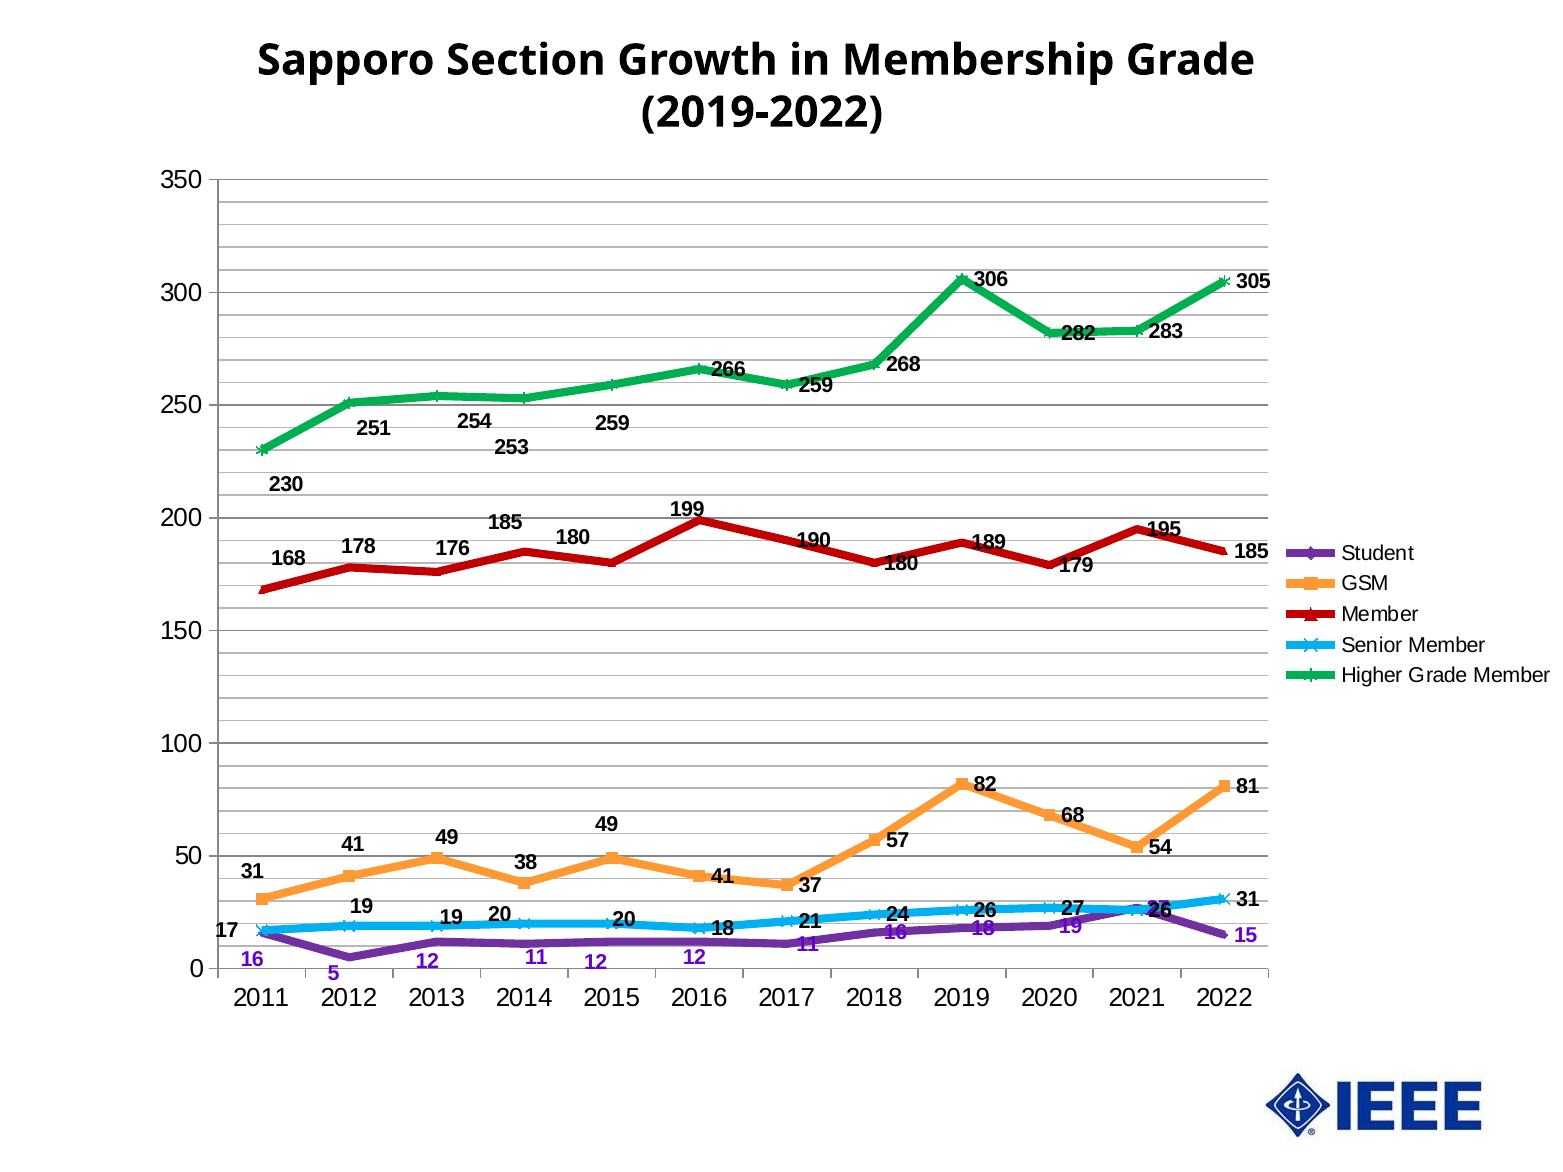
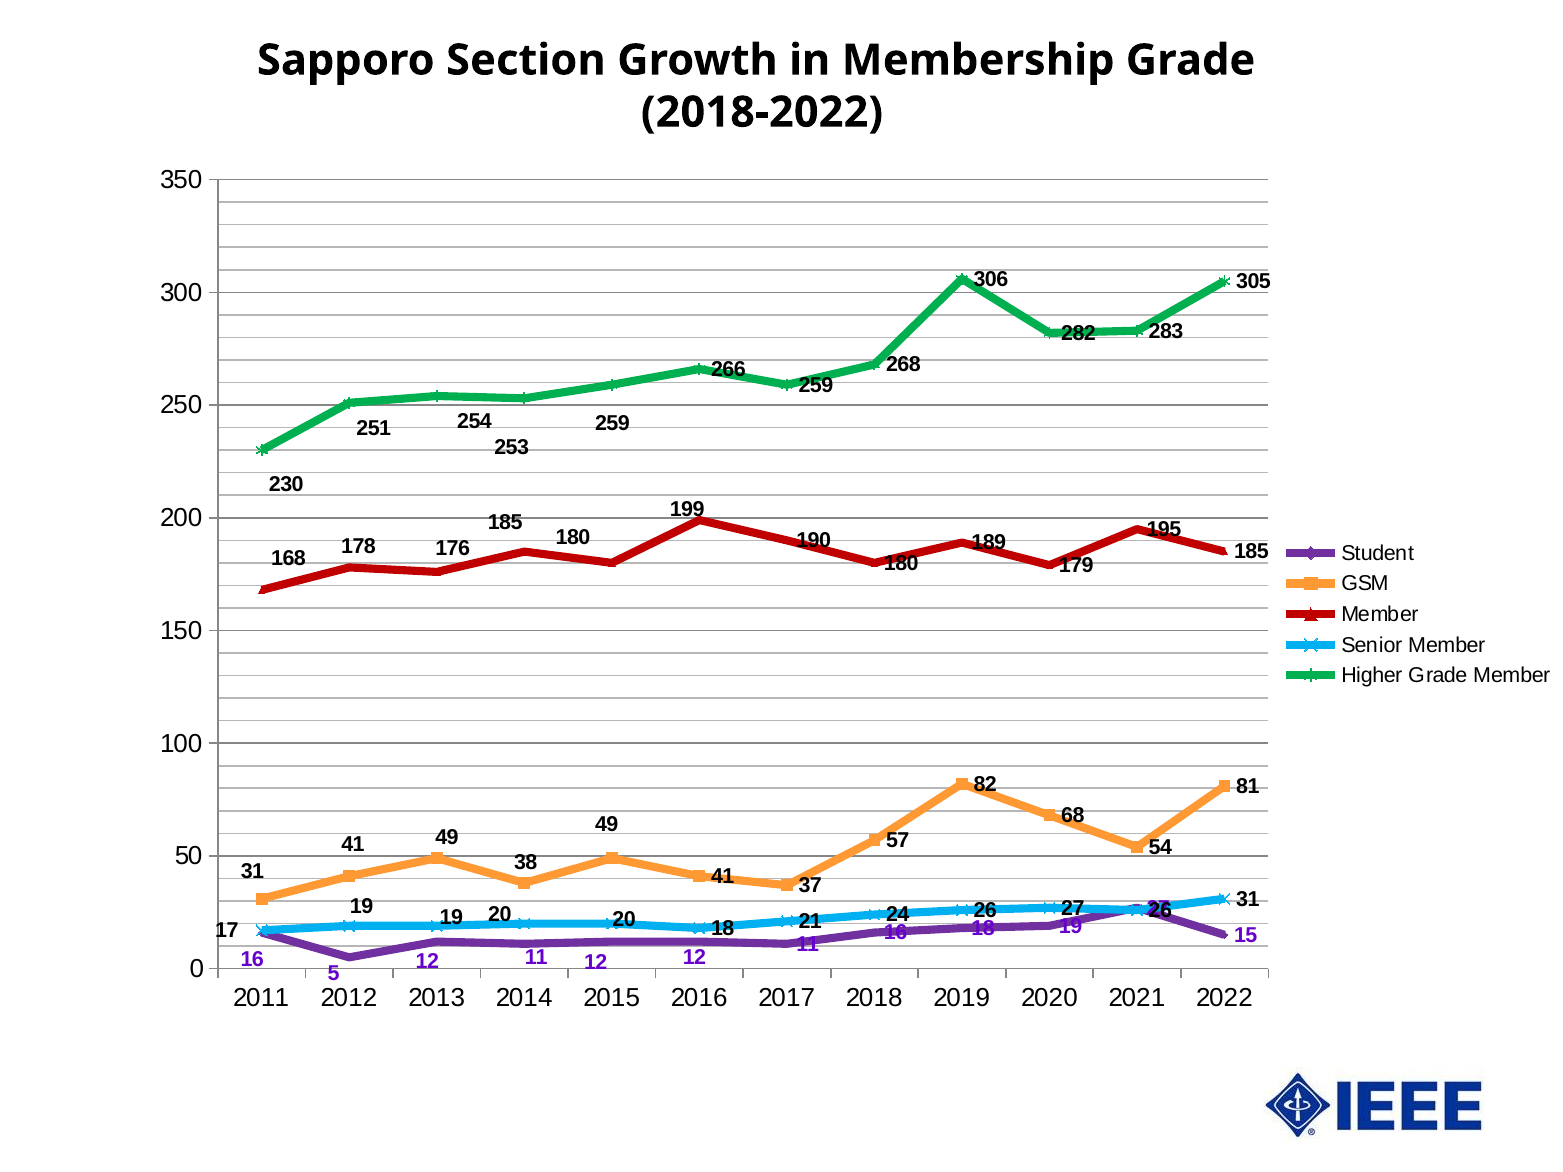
2019-2022: 2019-2022 -> 2018-2022
